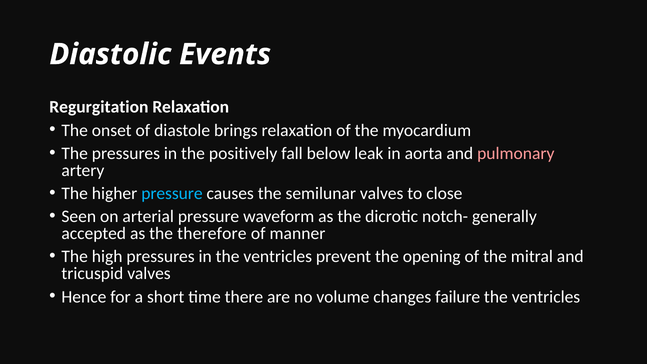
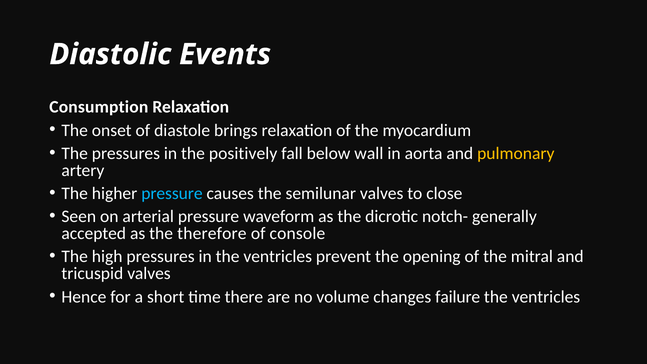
Regurgitation: Regurgitation -> Consumption
leak: leak -> wall
pulmonary colour: pink -> yellow
manner: manner -> console
